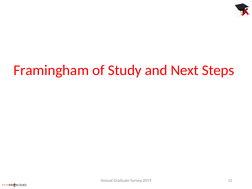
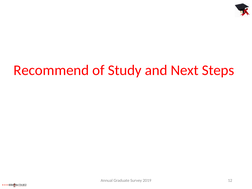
Framingham: Framingham -> Recommend
